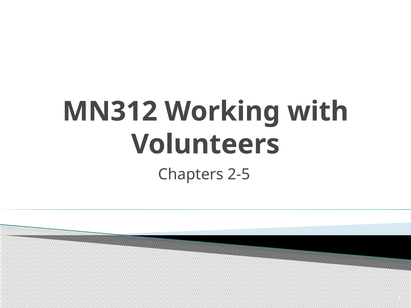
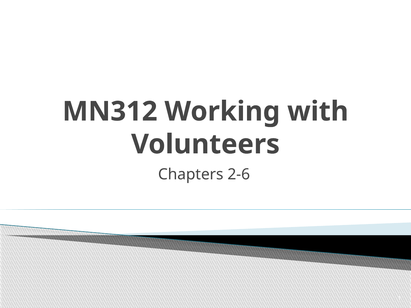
2-5: 2-5 -> 2-6
